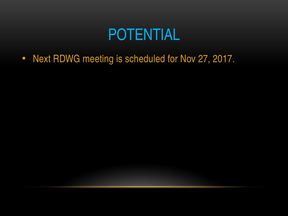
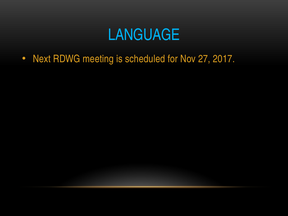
POTENTIAL: POTENTIAL -> LANGUAGE
